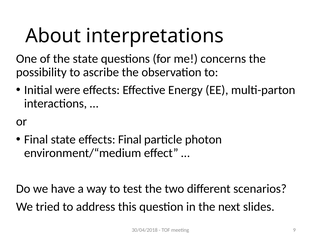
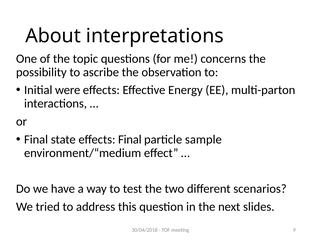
the state: state -> topic
photon: photon -> sample
